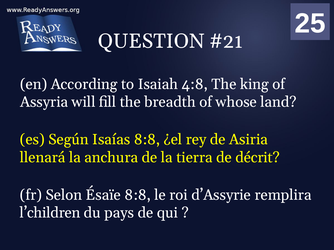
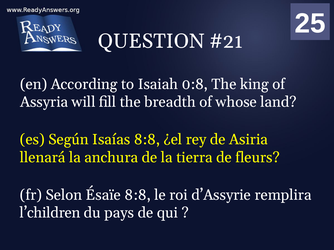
4:8: 4:8 -> 0:8
décrit: décrit -> fleurs
